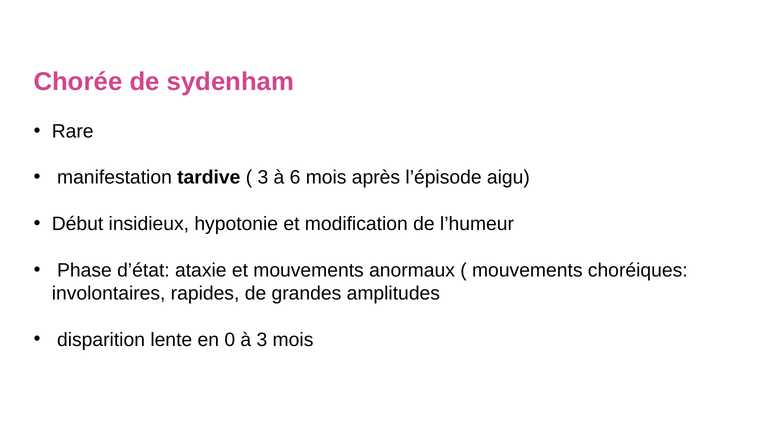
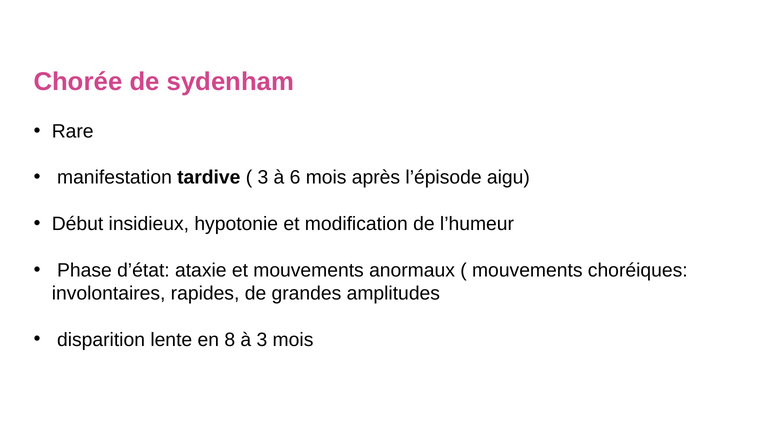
0: 0 -> 8
